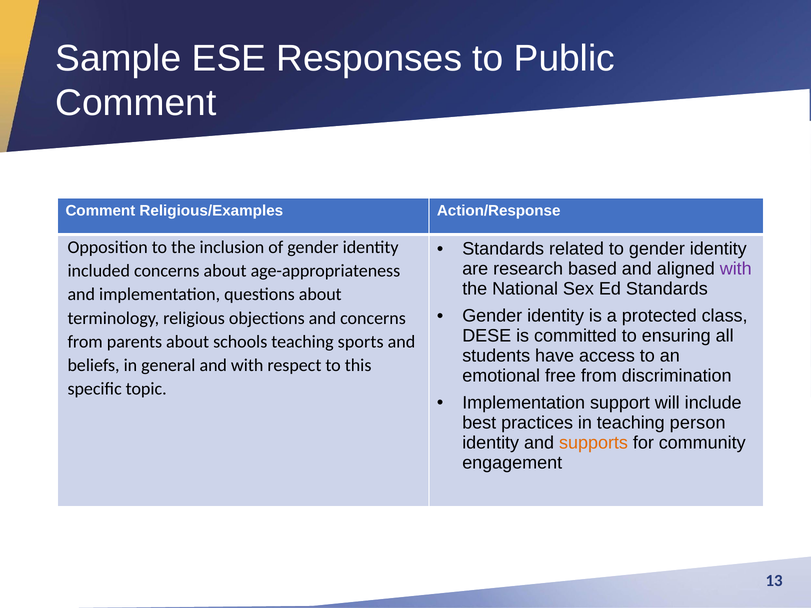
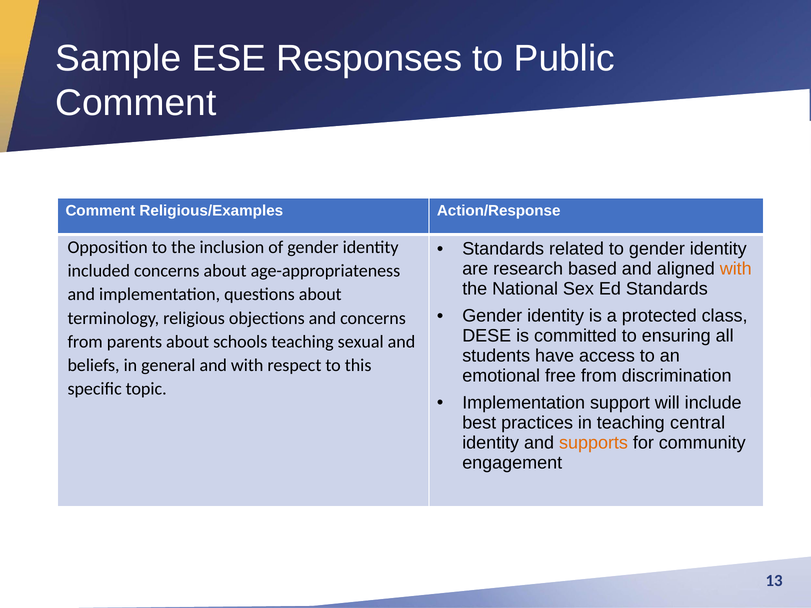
with at (736, 269) colour: purple -> orange
sports: sports -> sexual
person: person -> central
